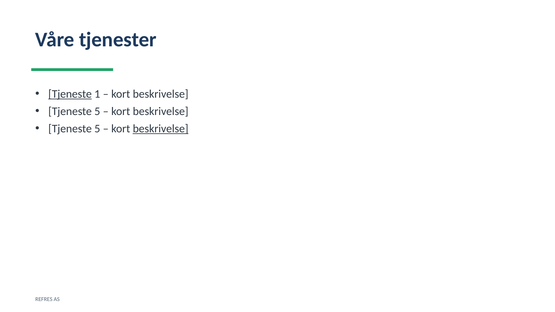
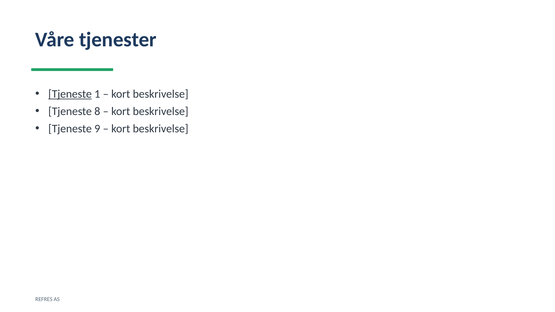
5 at (97, 111): 5 -> 8
5 at (97, 129): 5 -> 9
beskrivelse at (161, 129) underline: present -> none
